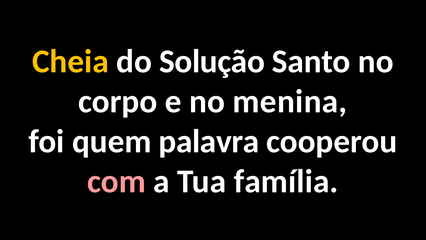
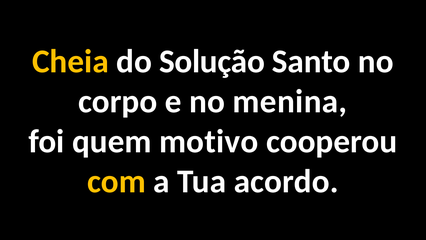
palavra: palavra -> motivo
com colour: pink -> yellow
família: família -> acordo
